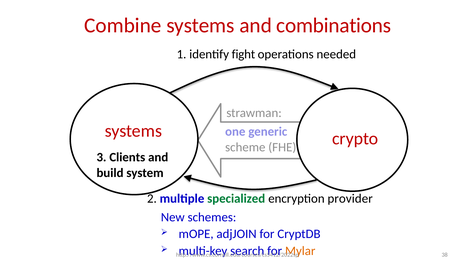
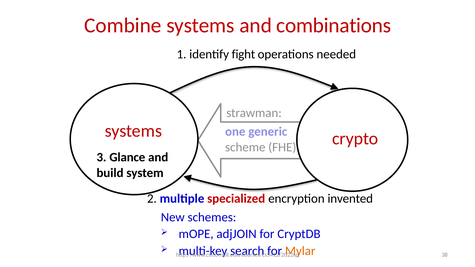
Clients: Clients -> Glance
specialized colour: green -> red
provider: provider -> invented
